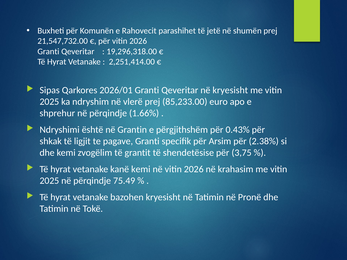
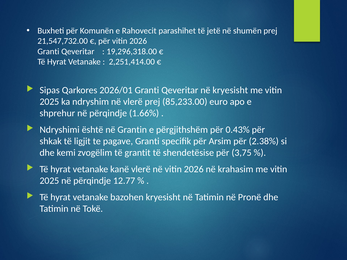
kanë kemi: kemi -> vlerë
75.49: 75.49 -> 12.77
